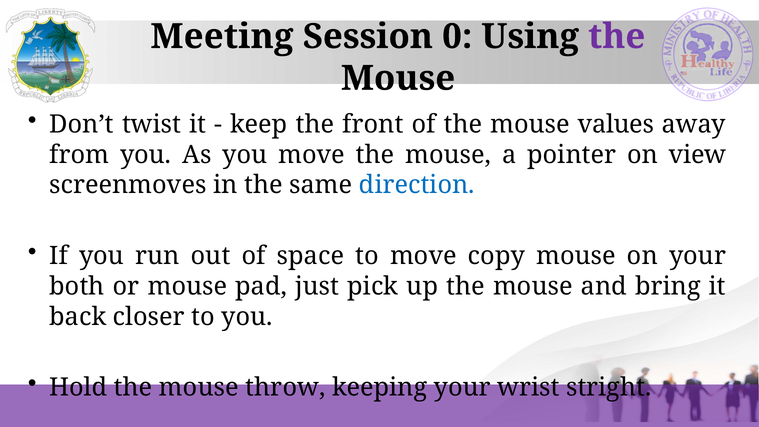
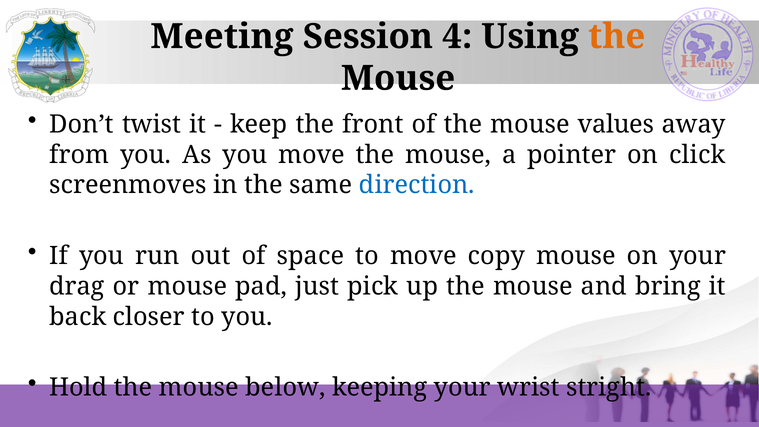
0: 0 -> 4
the at (617, 37) colour: purple -> orange
view: view -> click
both: both -> drag
throw: throw -> below
